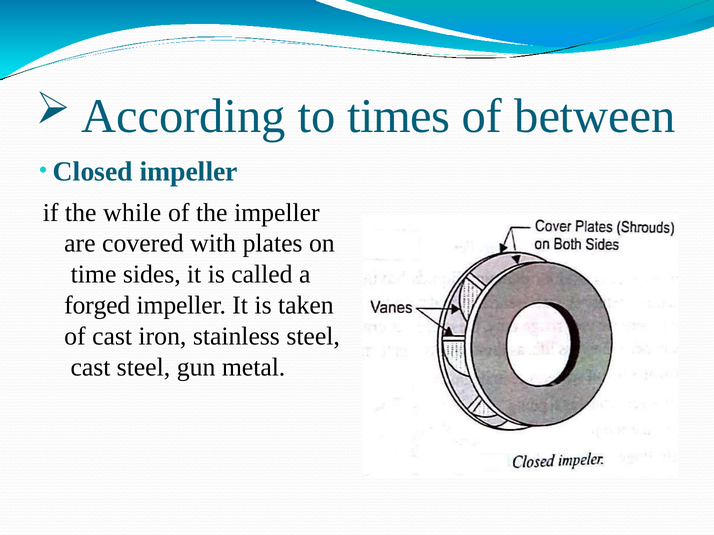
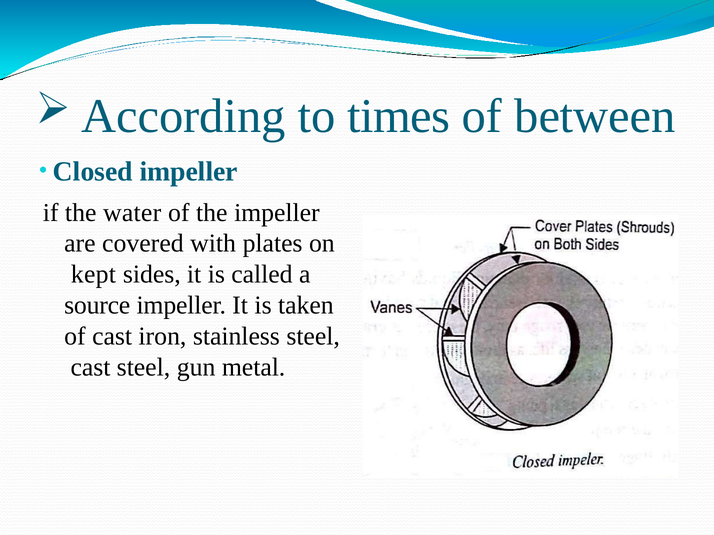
while: while -> water
time: time -> kept
forged: forged -> source
